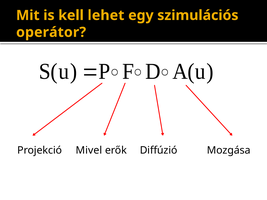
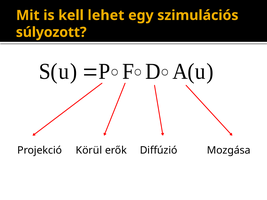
operátor: operátor -> súlyozott
Mivel: Mivel -> Körül
